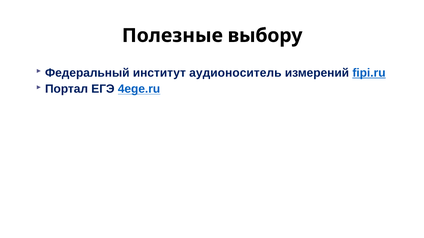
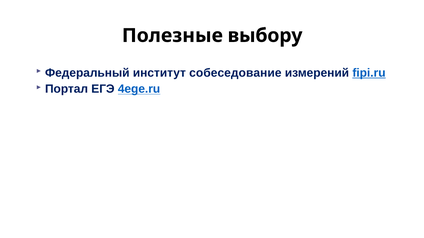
аудионоситель: аудионоситель -> собеседование
